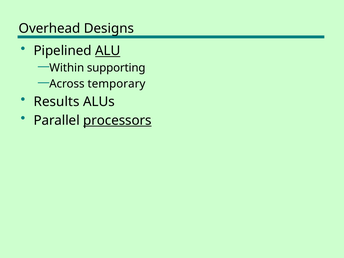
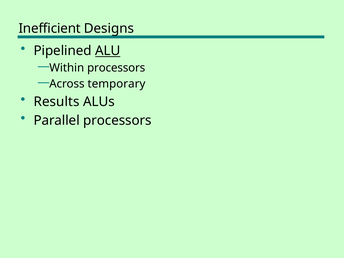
Overhead: Overhead -> Inefficient
Within supporting: supporting -> processors
processors at (117, 120) underline: present -> none
